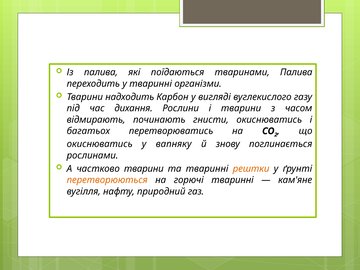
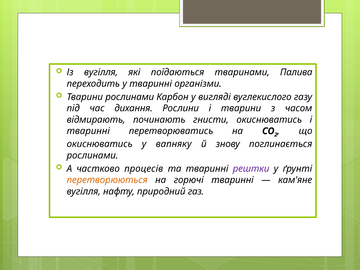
Із палива: палива -> вугілля
Тварини надходить: надходить -> рослинами
багатьох at (88, 131): багатьох -> тваринні
частково тварини: тварини -> процесів
рештки colour: orange -> purple
